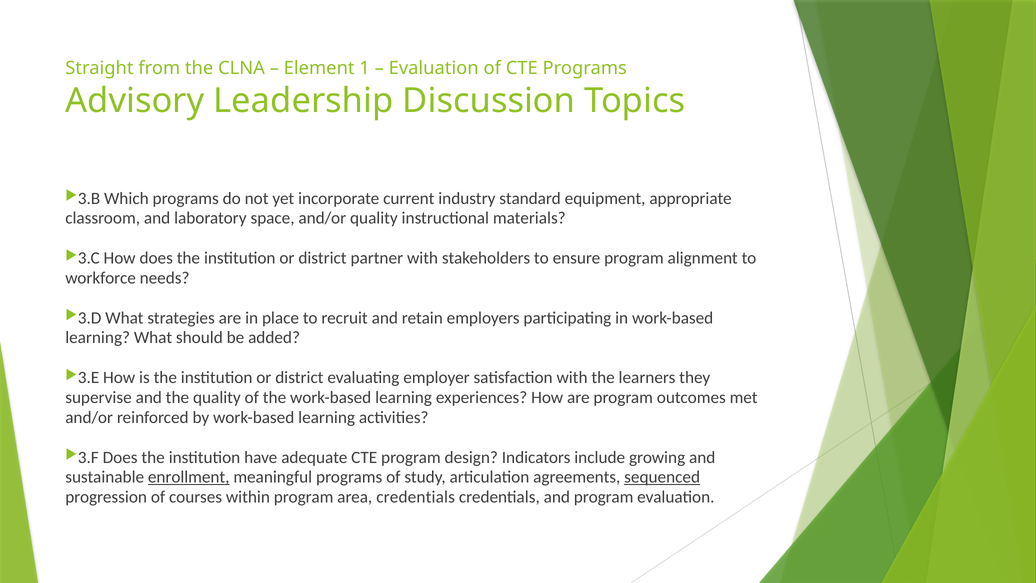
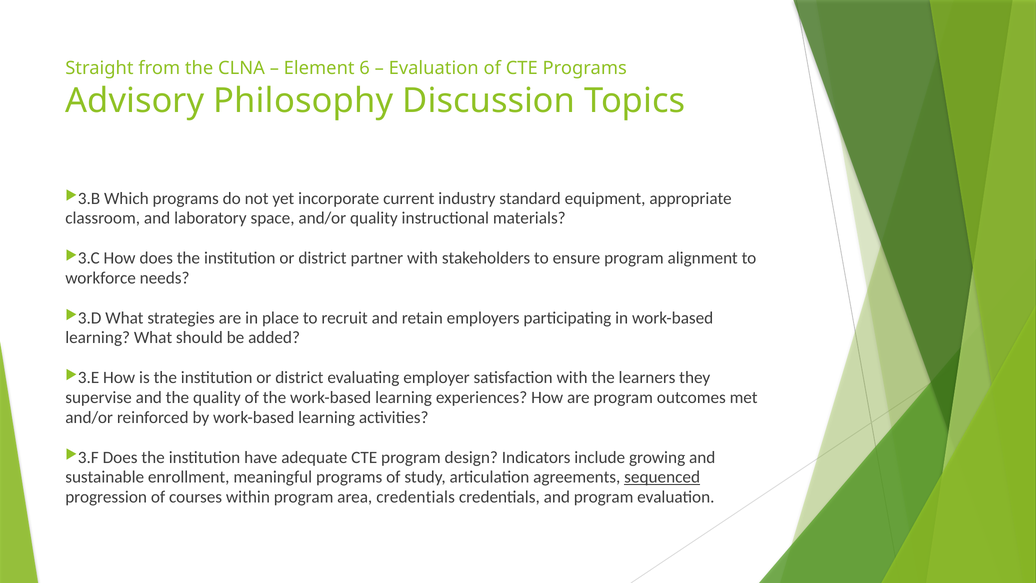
1: 1 -> 6
Leadership: Leadership -> Philosophy
enrollment underline: present -> none
